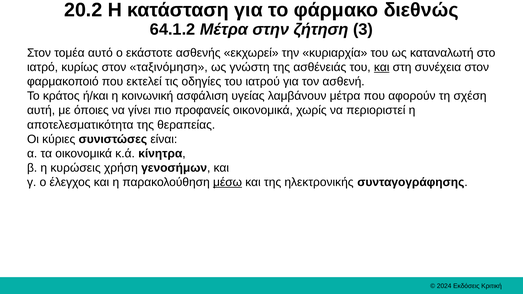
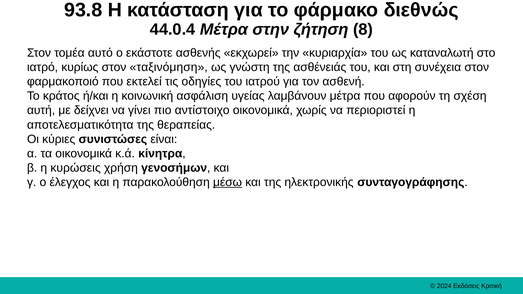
20.2: 20.2 -> 93.8
64.1.2: 64.1.2 -> 44.0.4
3: 3 -> 8
και at (382, 67) underline: present -> none
όποιες: όποιες -> δείχνει
προφανείς: προφανείς -> αντίστοιχο
